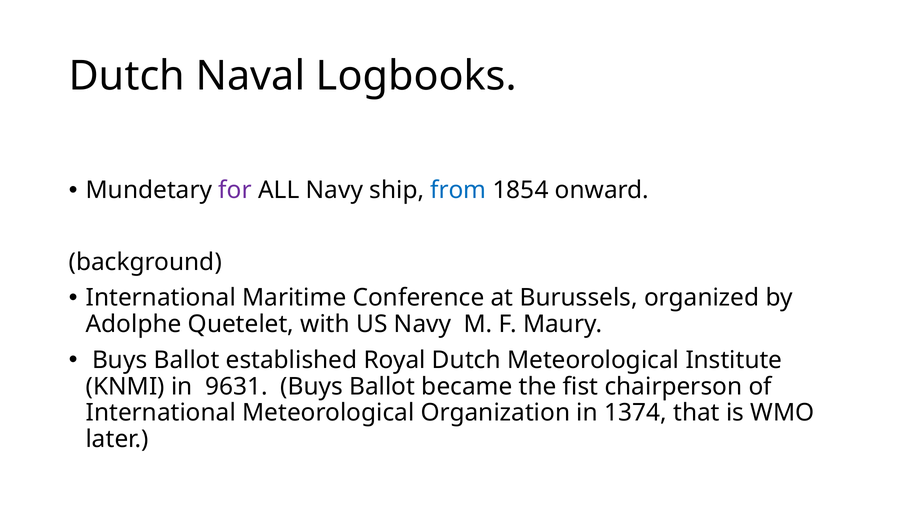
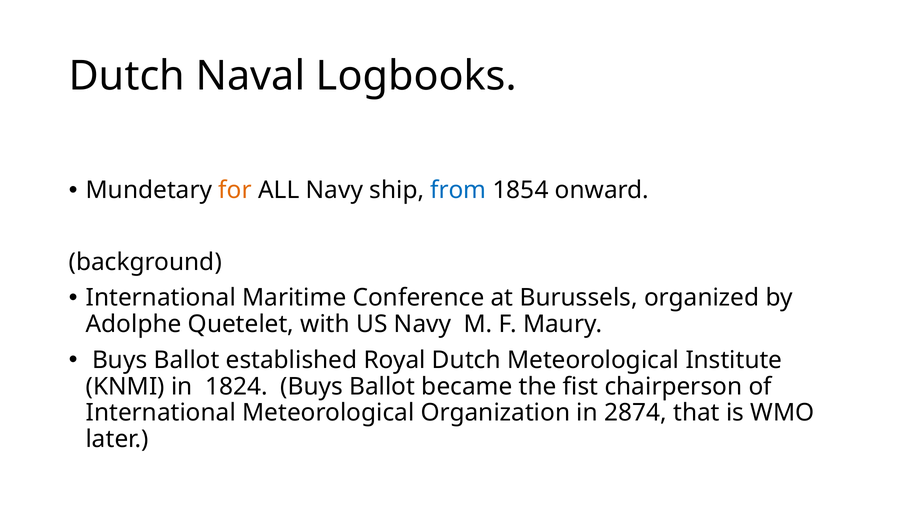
for colour: purple -> orange
9631: 9631 -> 1824
1374: 1374 -> 2874
